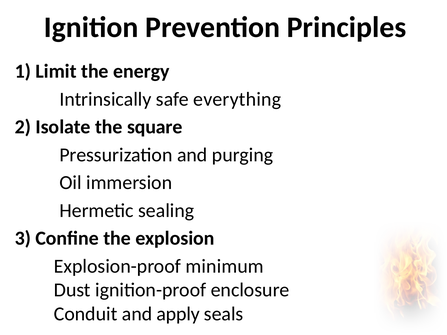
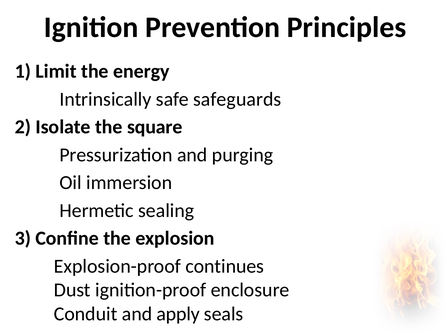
everything: everything -> safeguards
minimum: minimum -> continues
